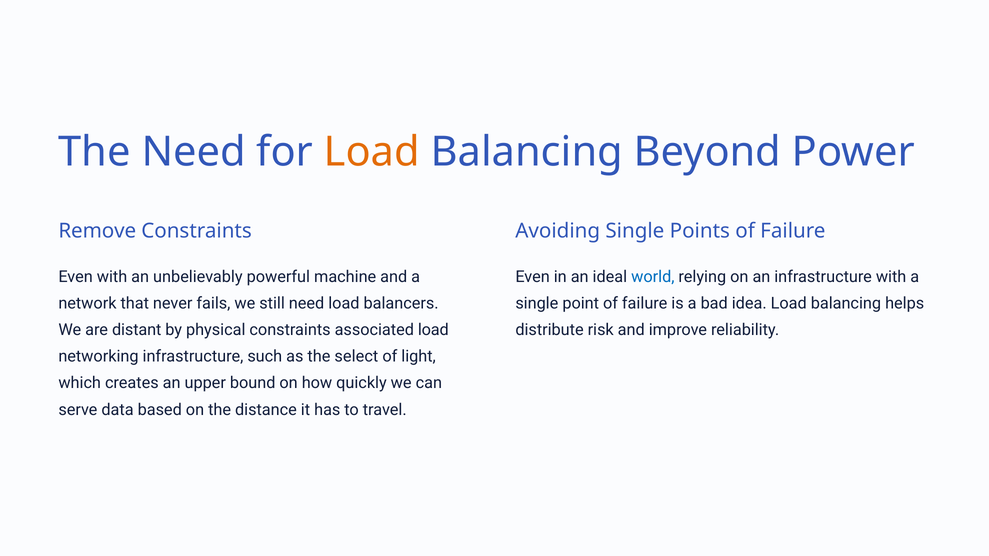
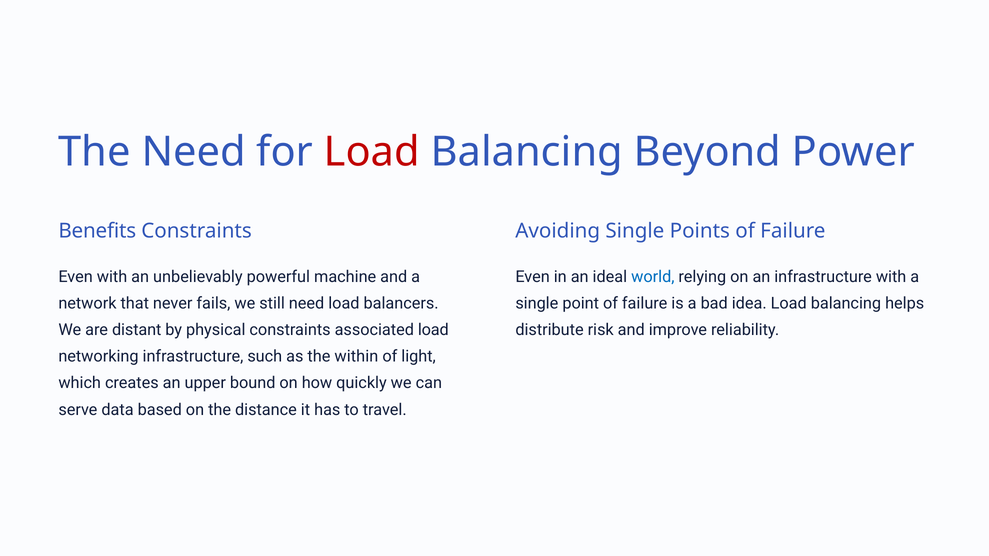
Load at (372, 152) colour: orange -> red
Remove: Remove -> Benefits
select: select -> within
